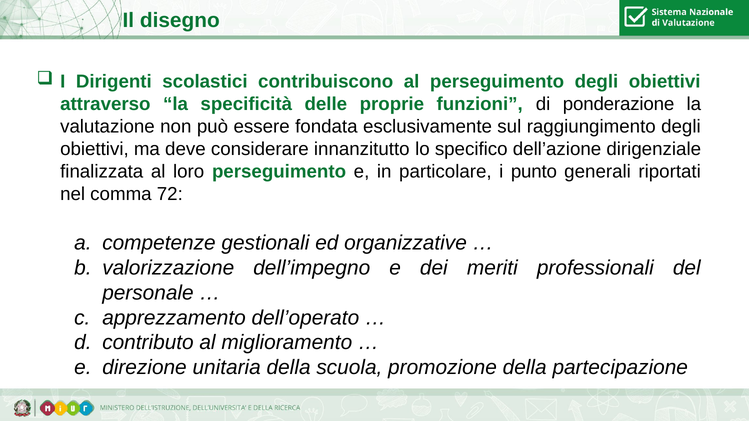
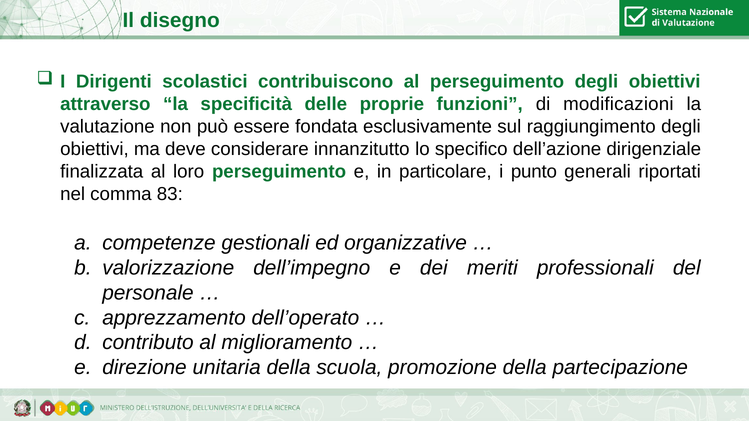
ponderazione: ponderazione -> modificazioni
72: 72 -> 83
